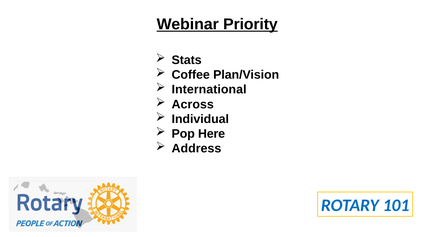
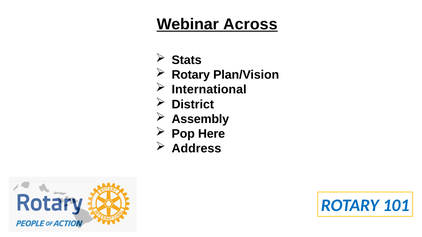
Priority: Priority -> Across
Coffee at (191, 75): Coffee -> Rotary
Across: Across -> District
Individual: Individual -> Assembly
